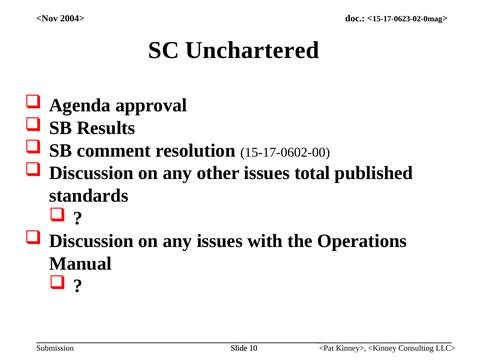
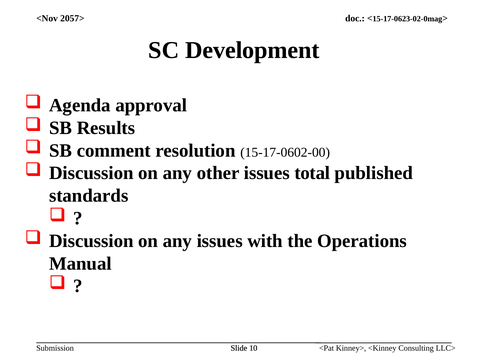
2004>: 2004> -> 2057>
Unchartered: Unchartered -> Development
